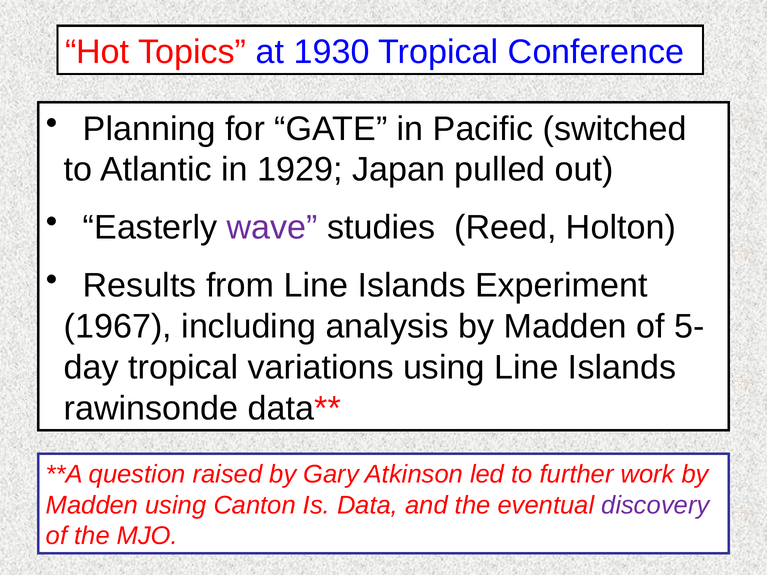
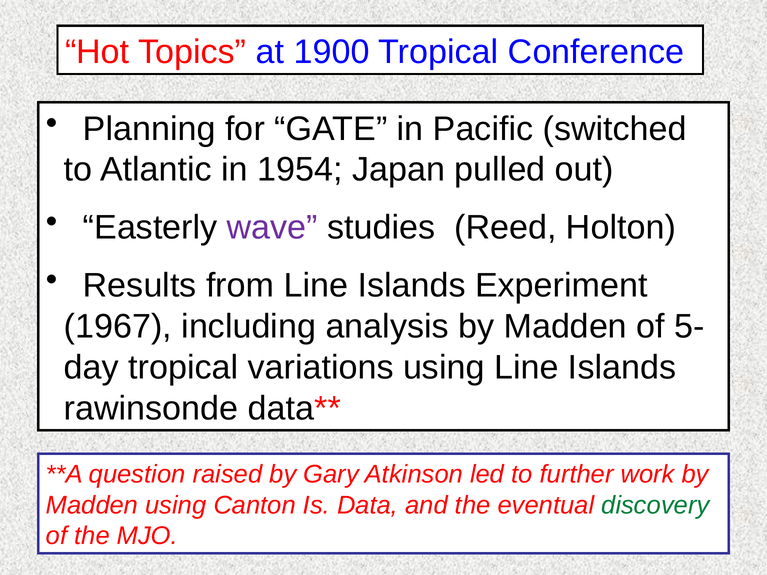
1930: 1930 -> 1900
1929: 1929 -> 1954
discovery colour: purple -> green
